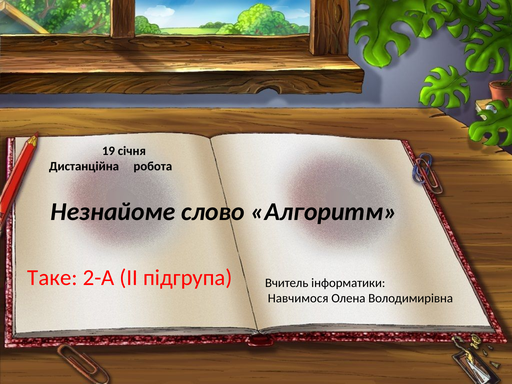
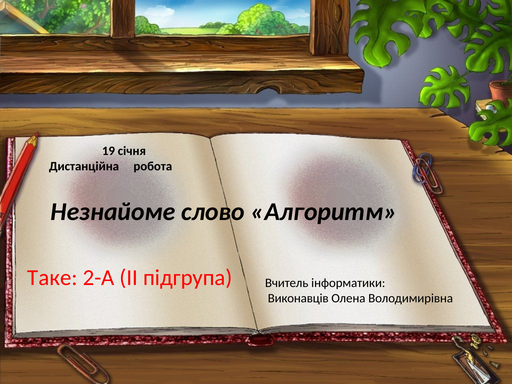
Навчимося: Навчимося -> Виконавців
